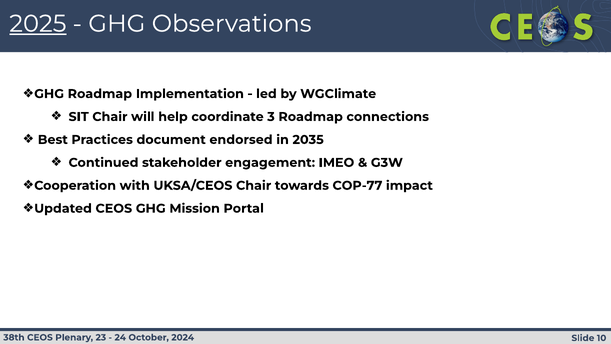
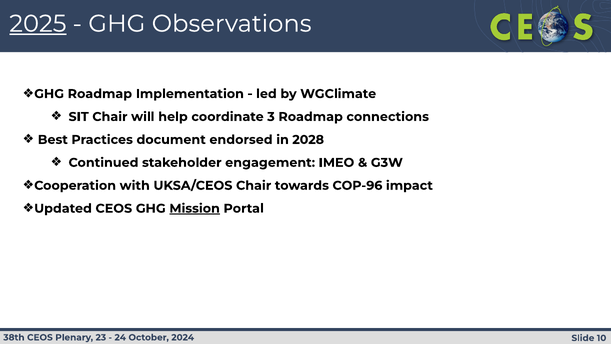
2035: 2035 -> 2028
COP-77: COP-77 -> COP-96
Mission underline: none -> present
